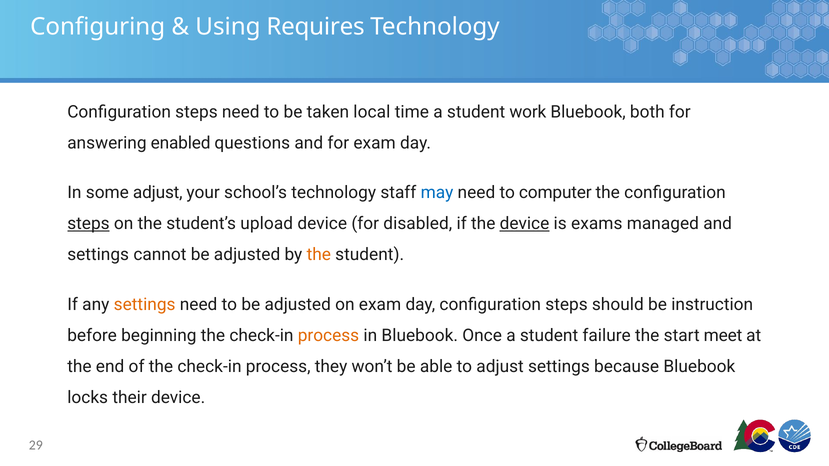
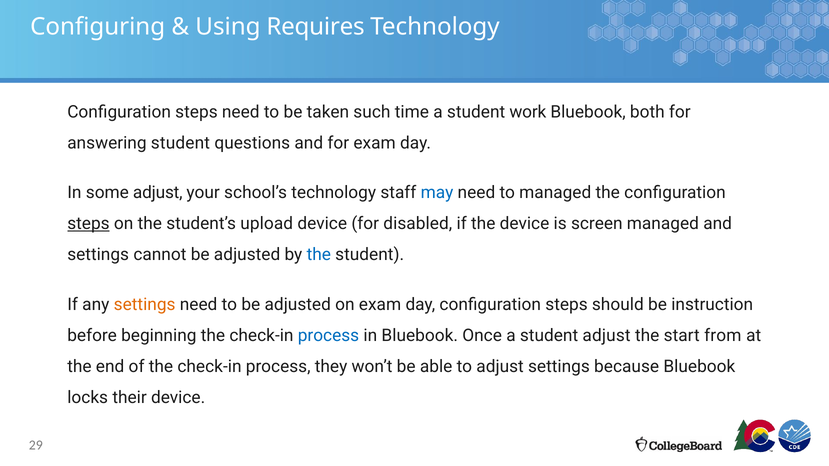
local: local -> such
answering enabled: enabled -> student
to computer: computer -> managed
device at (524, 224) underline: present -> none
exams: exams -> screen
the at (319, 255) colour: orange -> blue
process at (328, 336) colour: orange -> blue
student failure: failure -> adjust
meet: meet -> from
